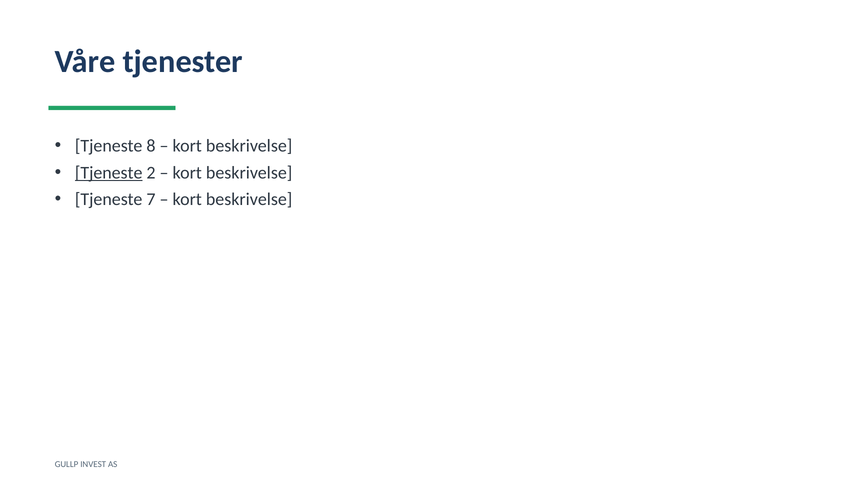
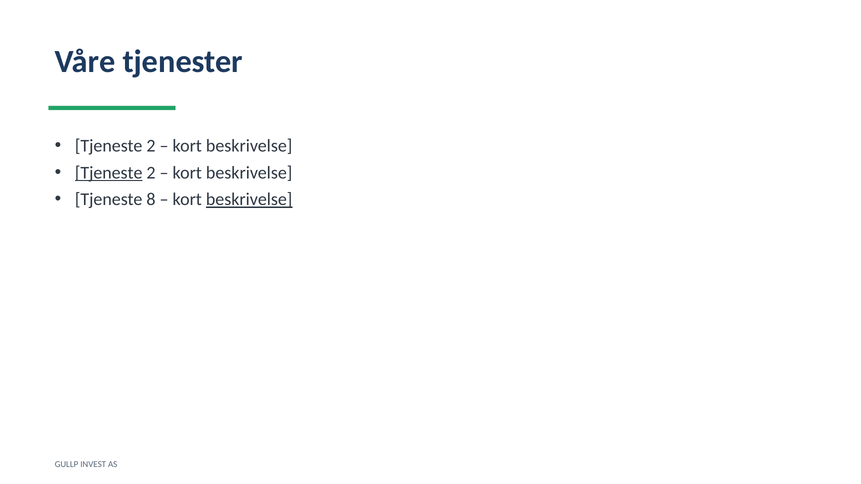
8 at (151, 146): 8 -> 2
7: 7 -> 8
beskrivelse at (249, 200) underline: none -> present
